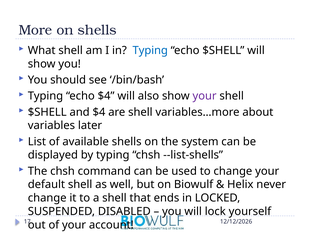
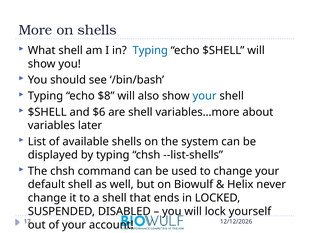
echo $4: $4 -> $8
your at (205, 96) colour: purple -> blue
and $4: $4 -> $6
